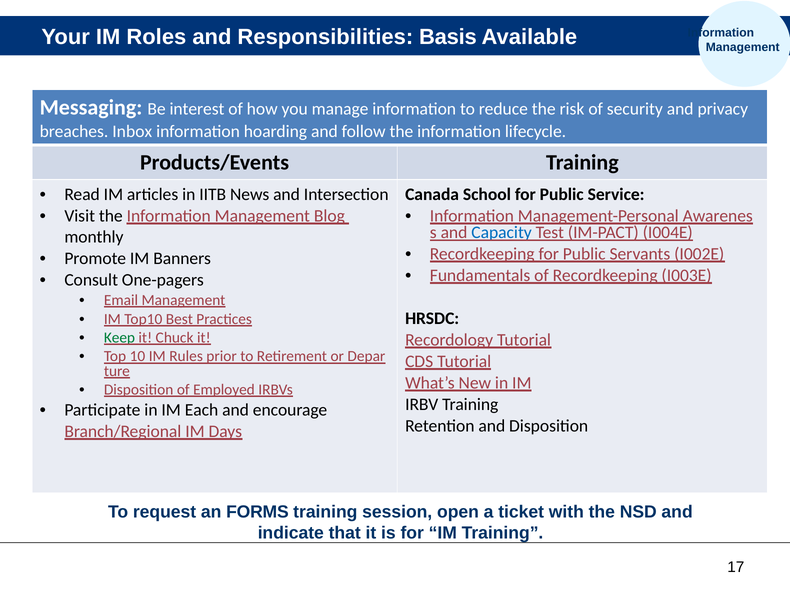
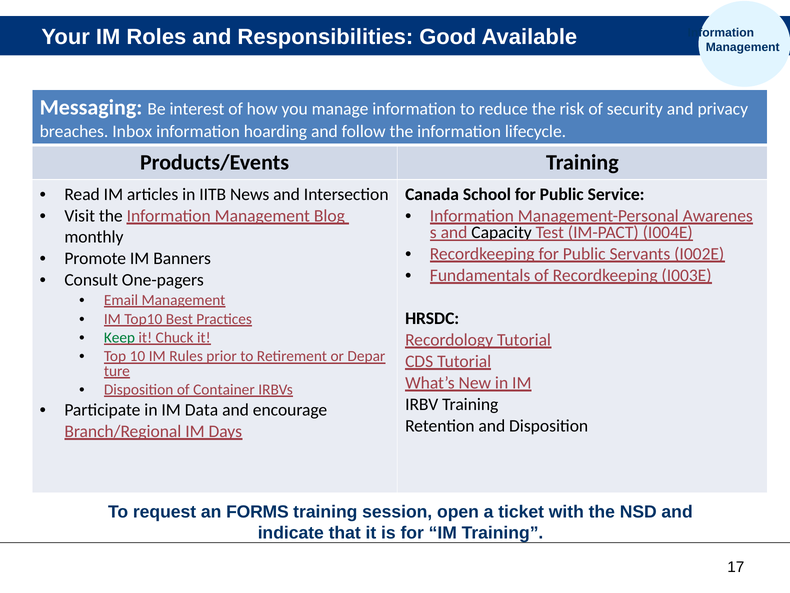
Basis: Basis -> Good
Capacity colour: blue -> black
Employed: Employed -> Container
Each: Each -> Data
